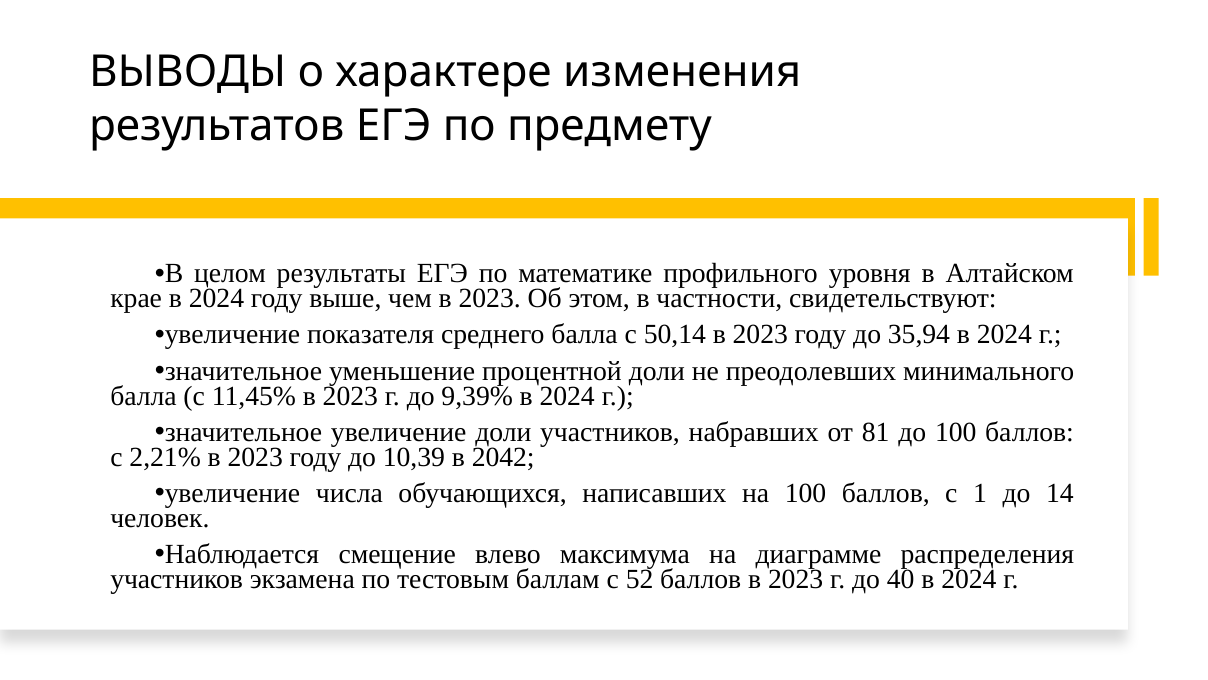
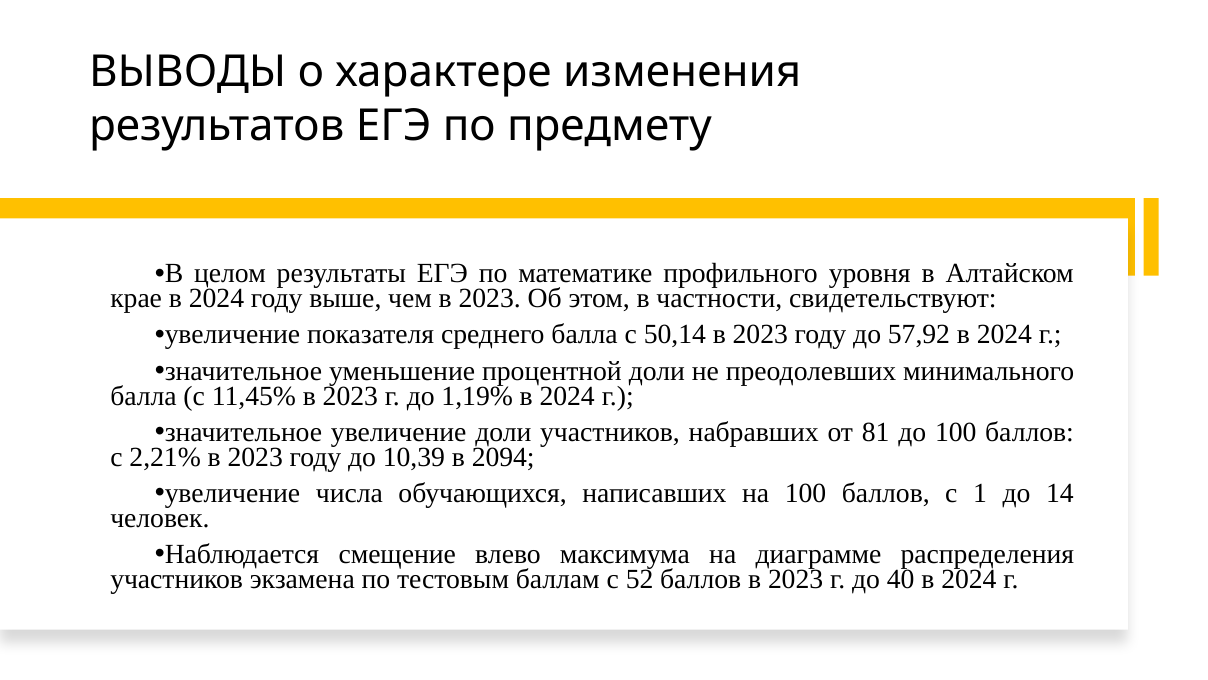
35,94: 35,94 -> 57,92
9,39%: 9,39% -> 1,19%
2042: 2042 -> 2094
